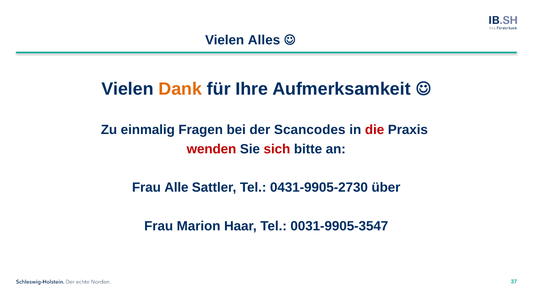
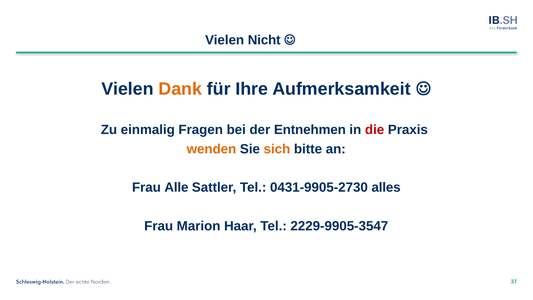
Alles: Alles -> Nicht
Scancodes: Scancodes -> Entnehmen
wenden colour: red -> orange
sich colour: red -> orange
über: über -> alles
0031-9905-3547: 0031-9905-3547 -> 2229-9905-3547
